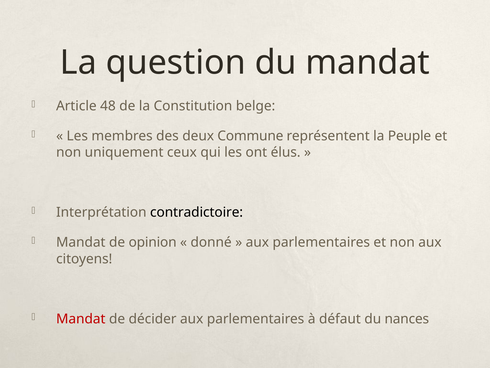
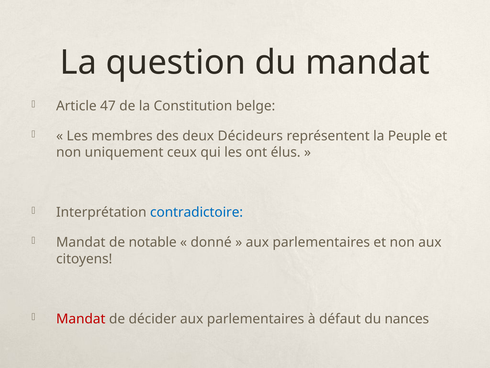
48: 48 -> 47
Commune: Commune -> Décideurs
contradictoire colour: black -> blue
opinion: opinion -> notable
